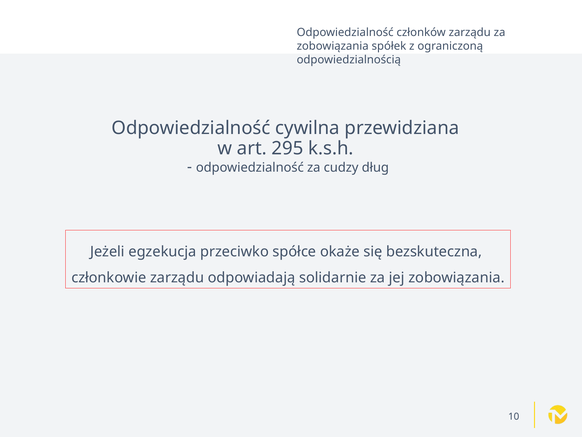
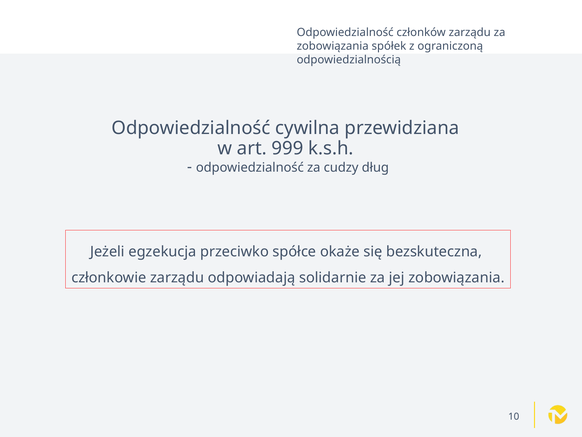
295: 295 -> 999
